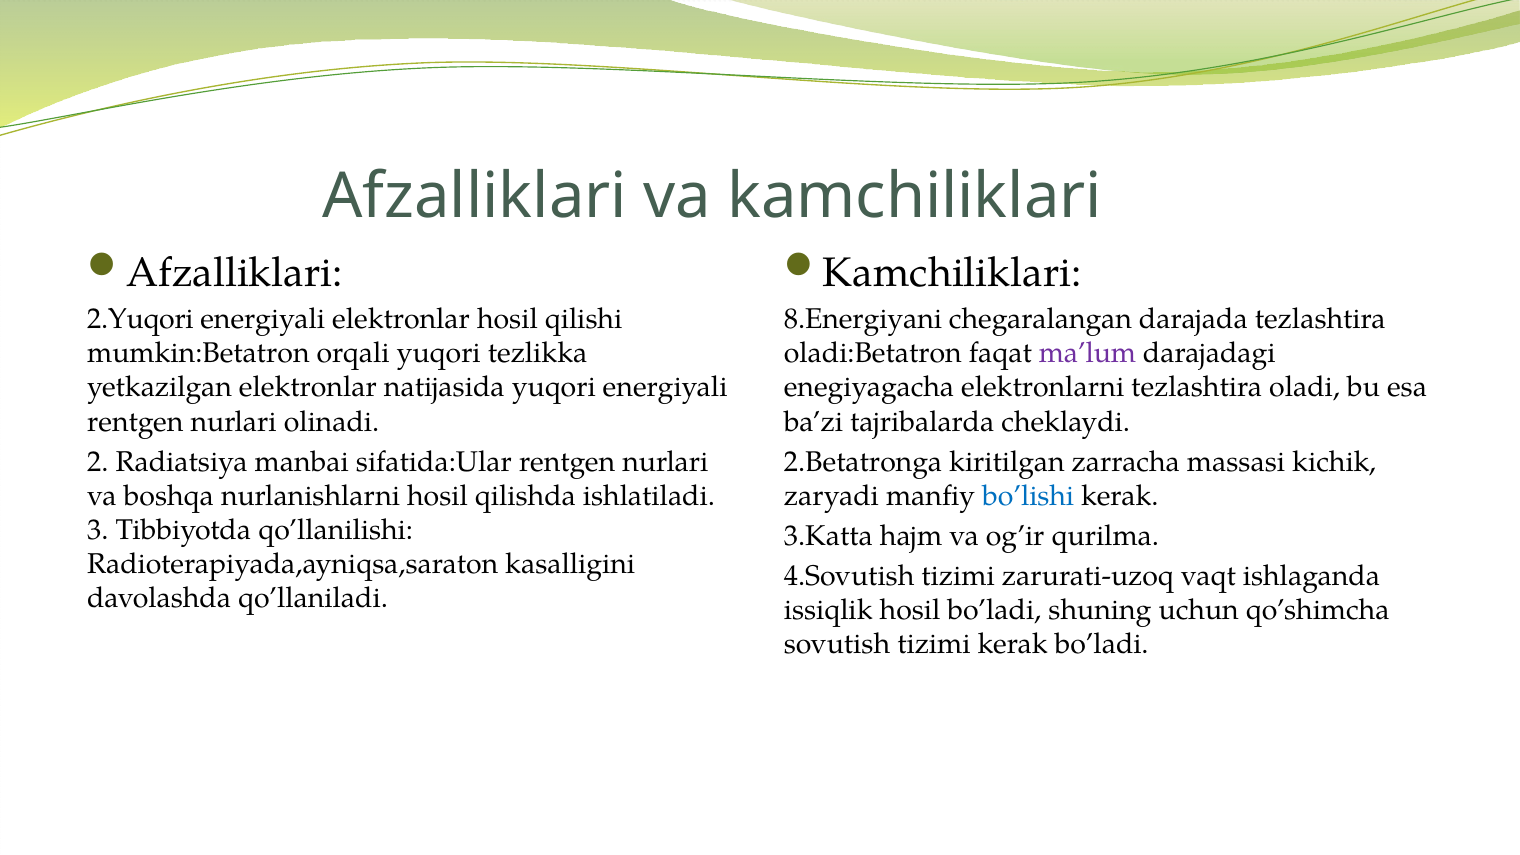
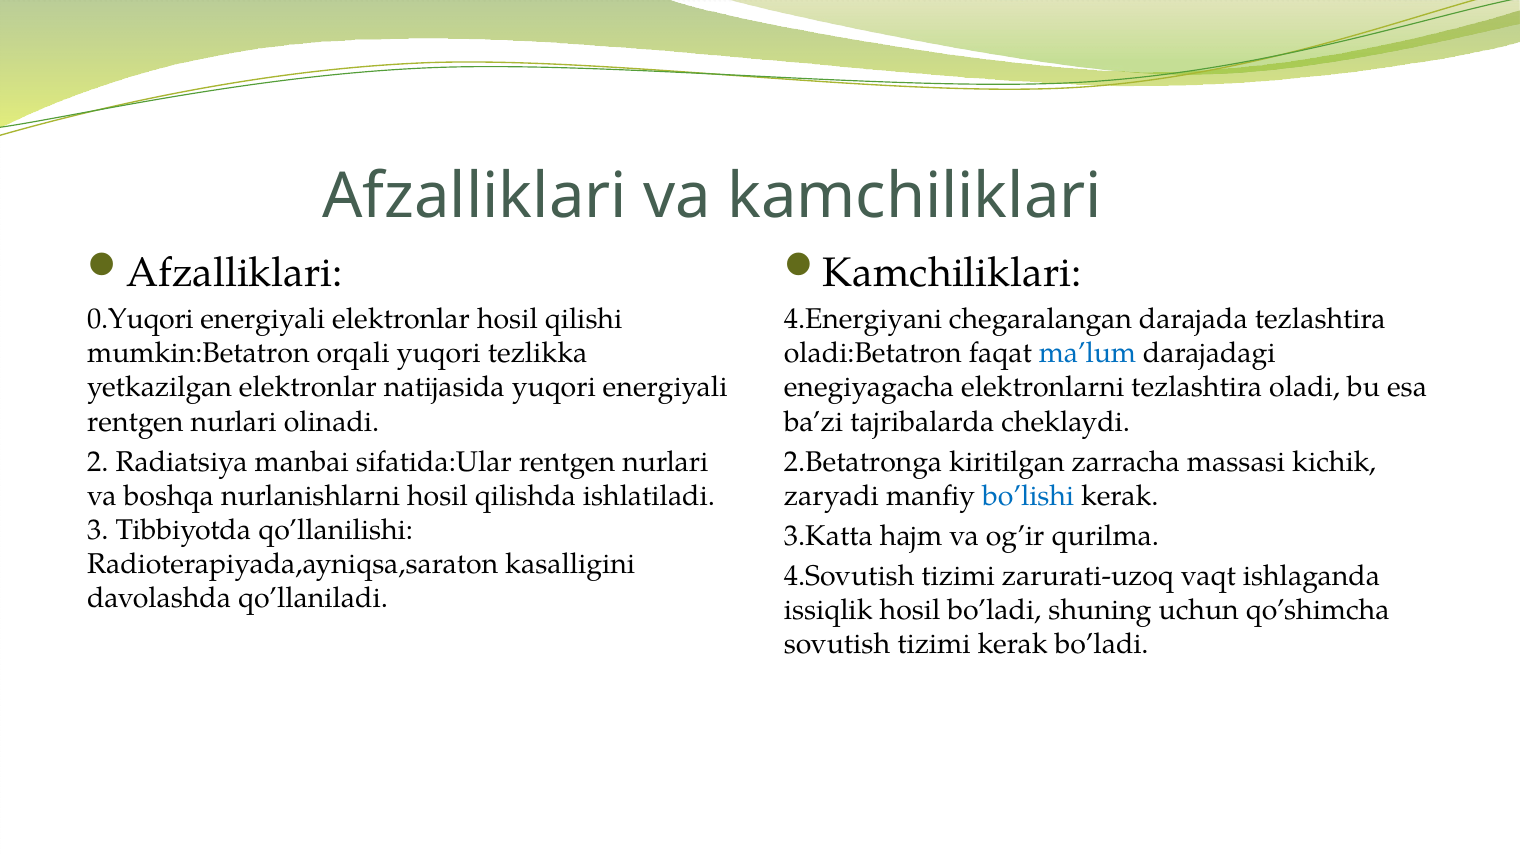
2.Yuqori: 2.Yuqori -> 0.Yuqori
8.Energiyani: 8.Energiyani -> 4.Energiyani
ma’lum colour: purple -> blue
